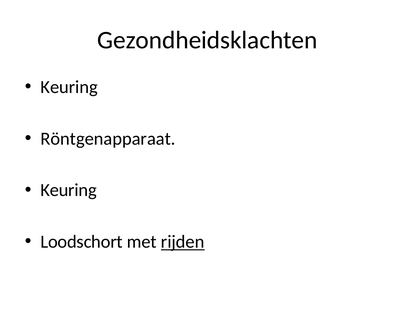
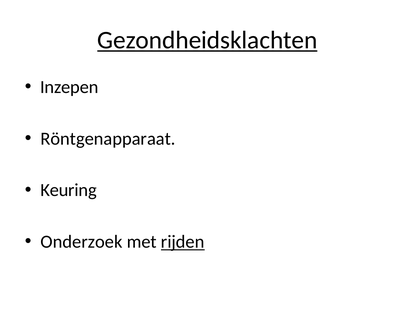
Gezondheidsklachten underline: none -> present
Keuring at (69, 87): Keuring -> Inzepen
Loodschort: Loodschort -> Onderzoek
